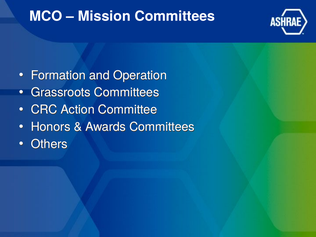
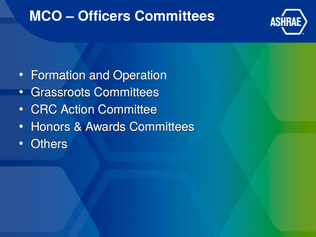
Mission: Mission -> Officers
